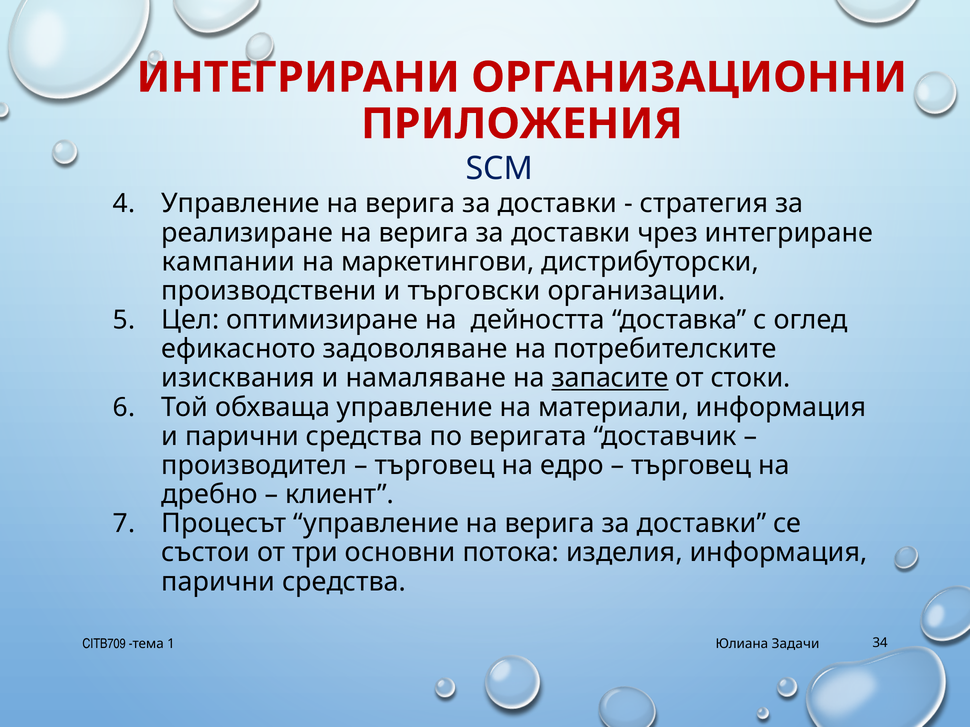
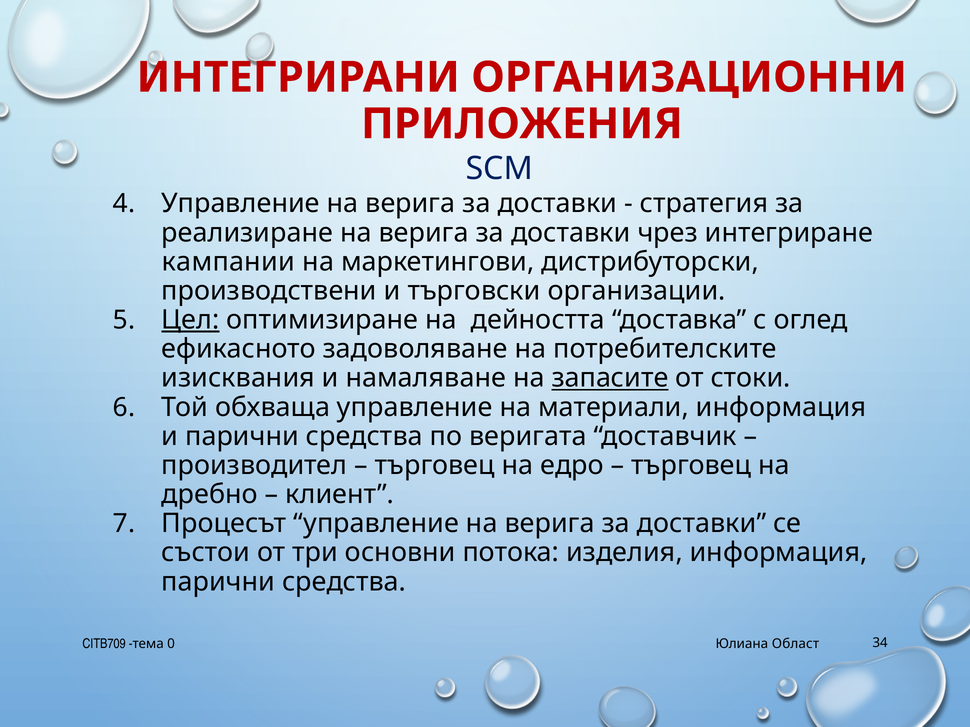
Цел underline: none -> present
1: 1 -> 0
Задачи: Задачи -> Област
